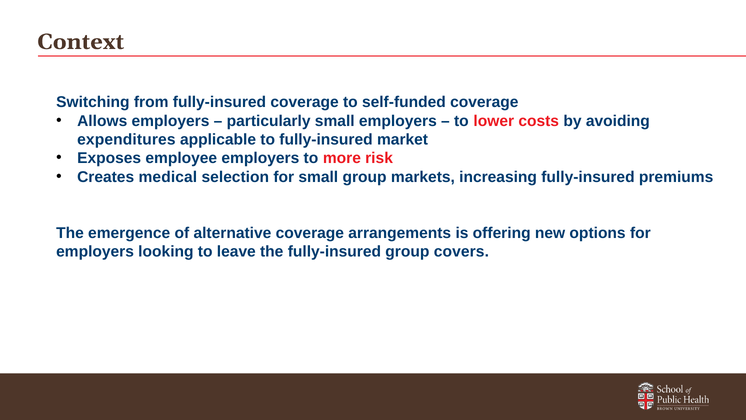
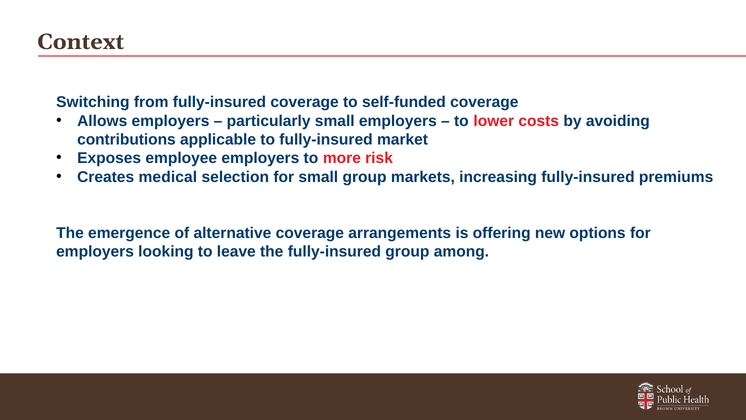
expenditures: expenditures -> contributions
covers: covers -> among
